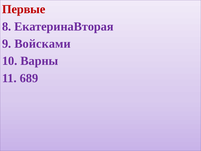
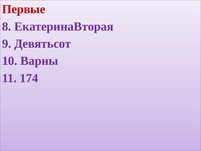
Войсками: Войсками -> Девятьсот
689: 689 -> 174
